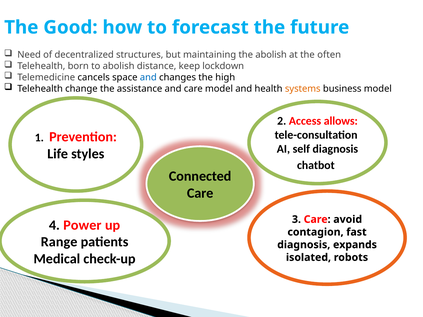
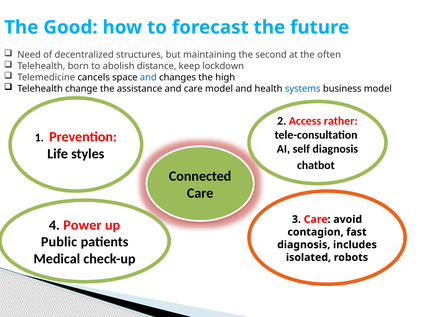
the abolish: abolish -> second
systems colour: orange -> blue
allows: allows -> rather
Range: Range -> Public
expands: expands -> includes
